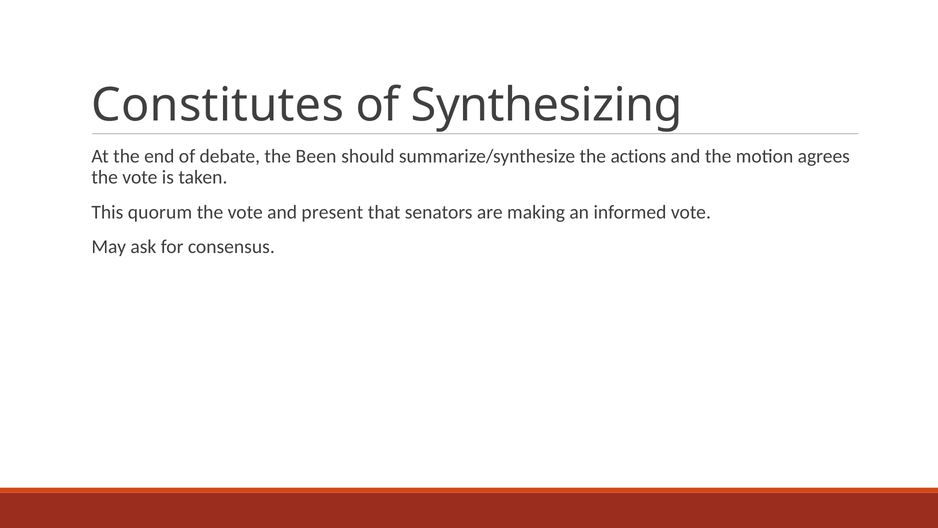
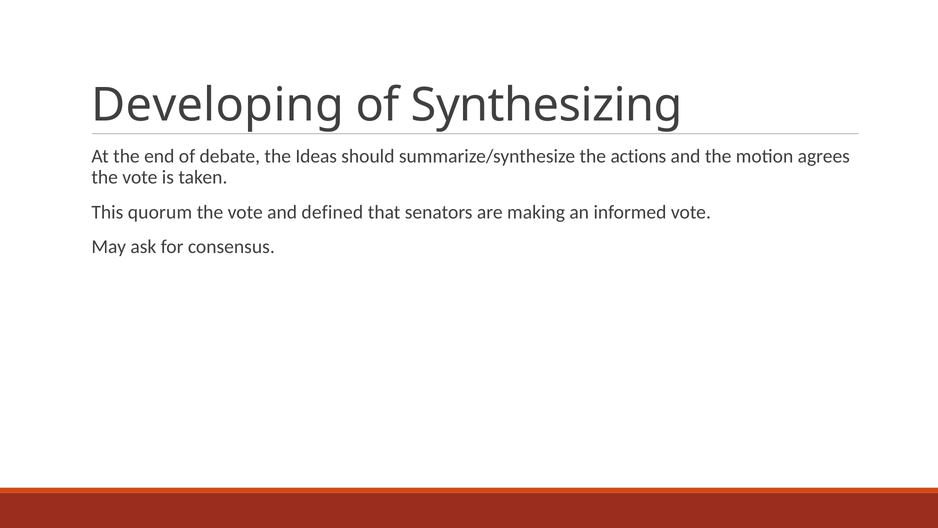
Constitutes: Constitutes -> Developing
Been: Been -> Ideas
present: present -> defined
